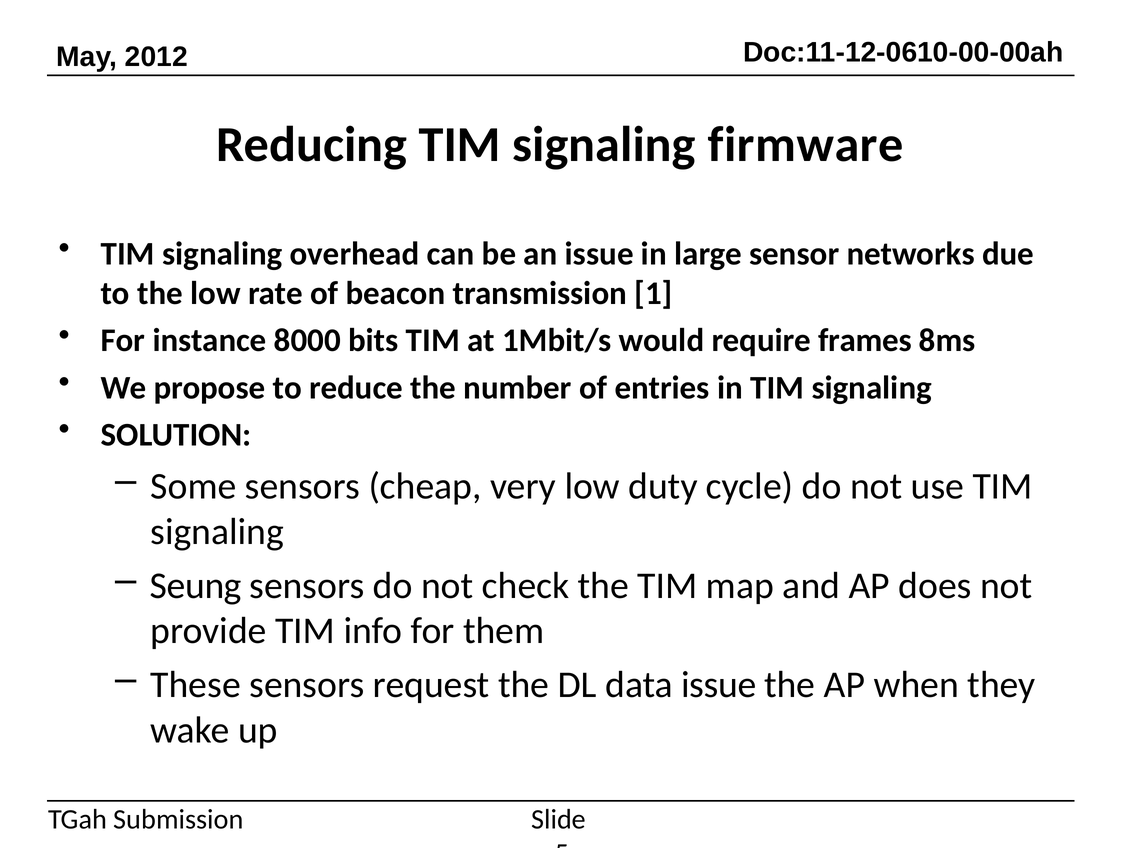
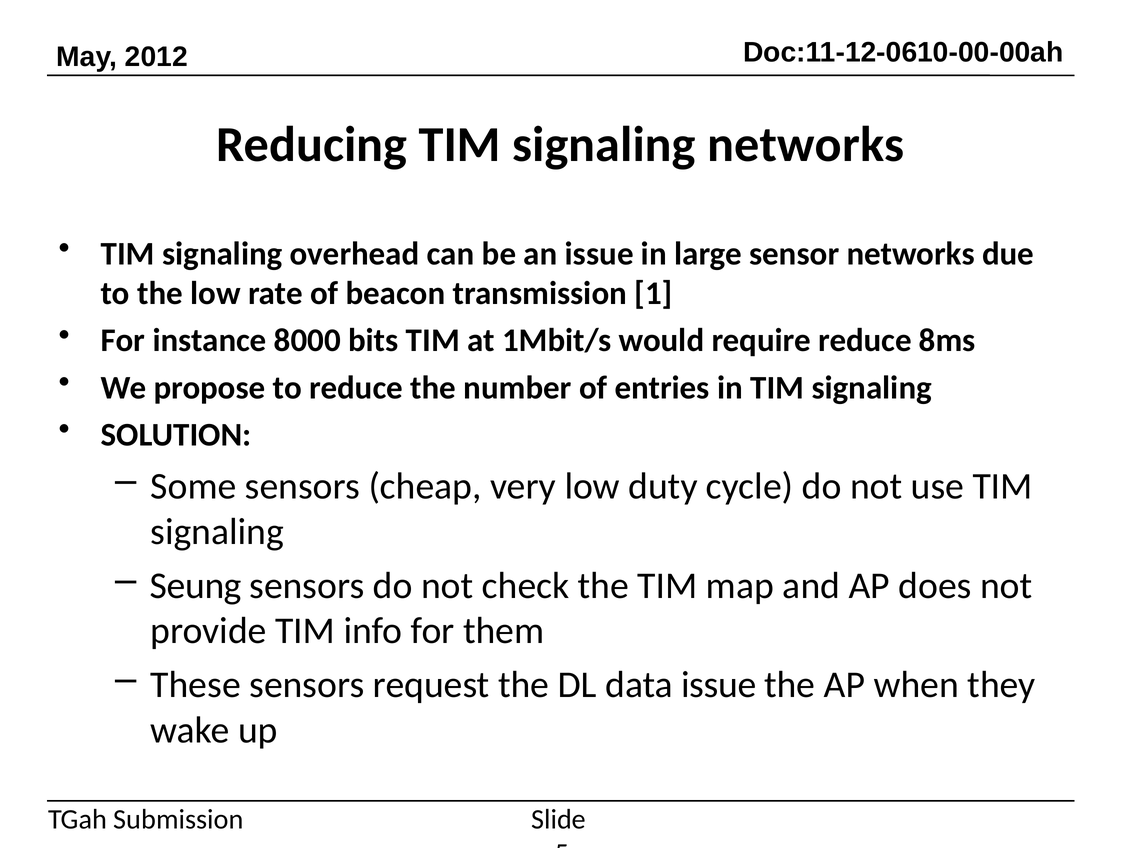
signaling firmware: firmware -> networks
require frames: frames -> reduce
